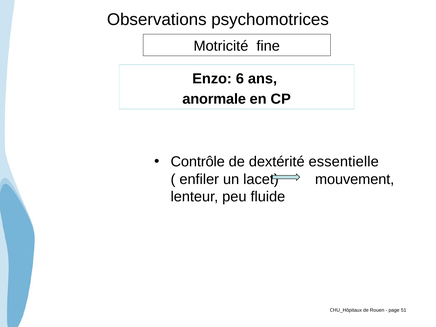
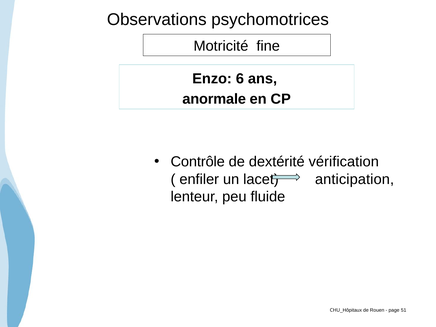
essentielle: essentielle -> vérification
mouvement: mouvement -> anticipation
